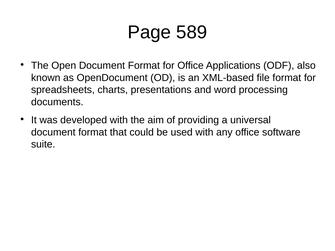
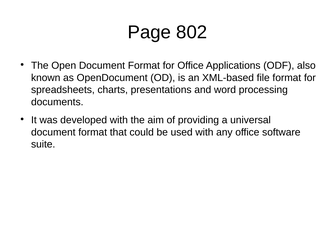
589: 589 -> 802
